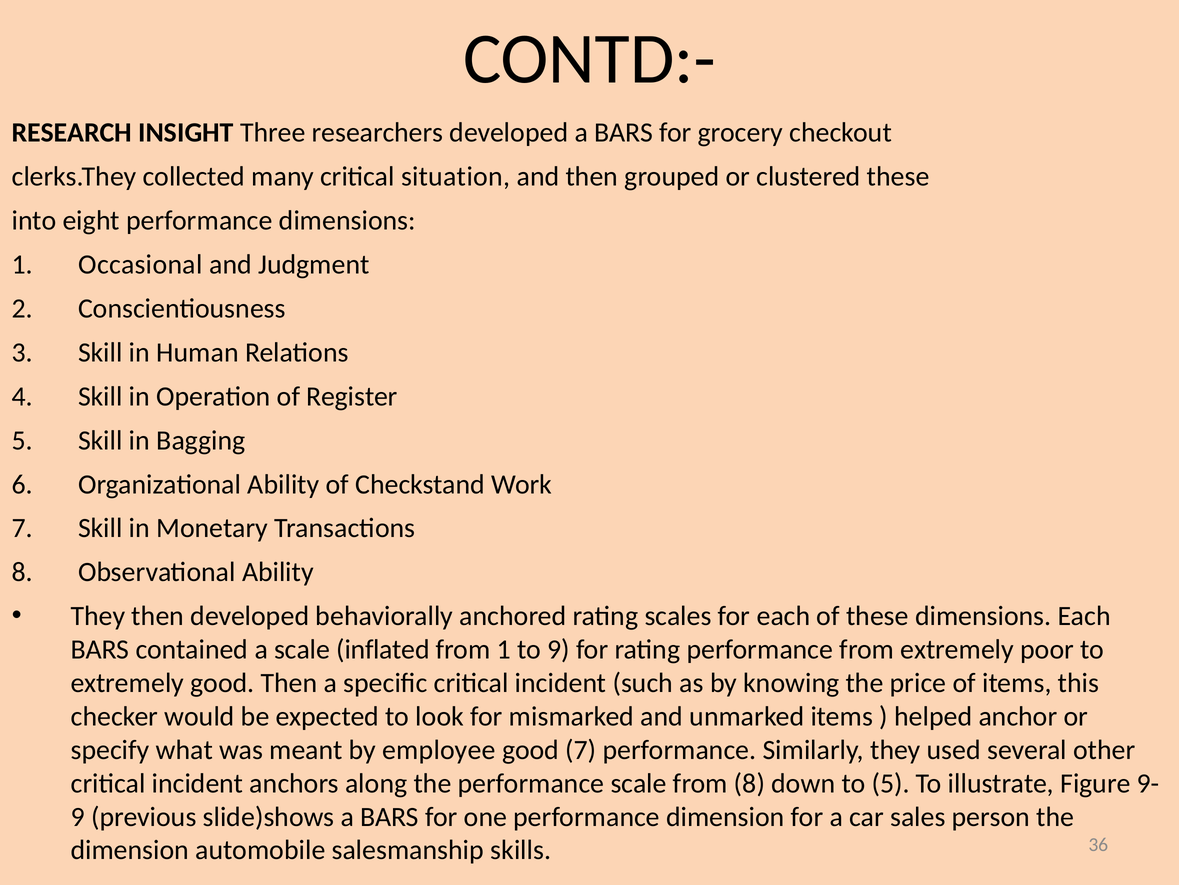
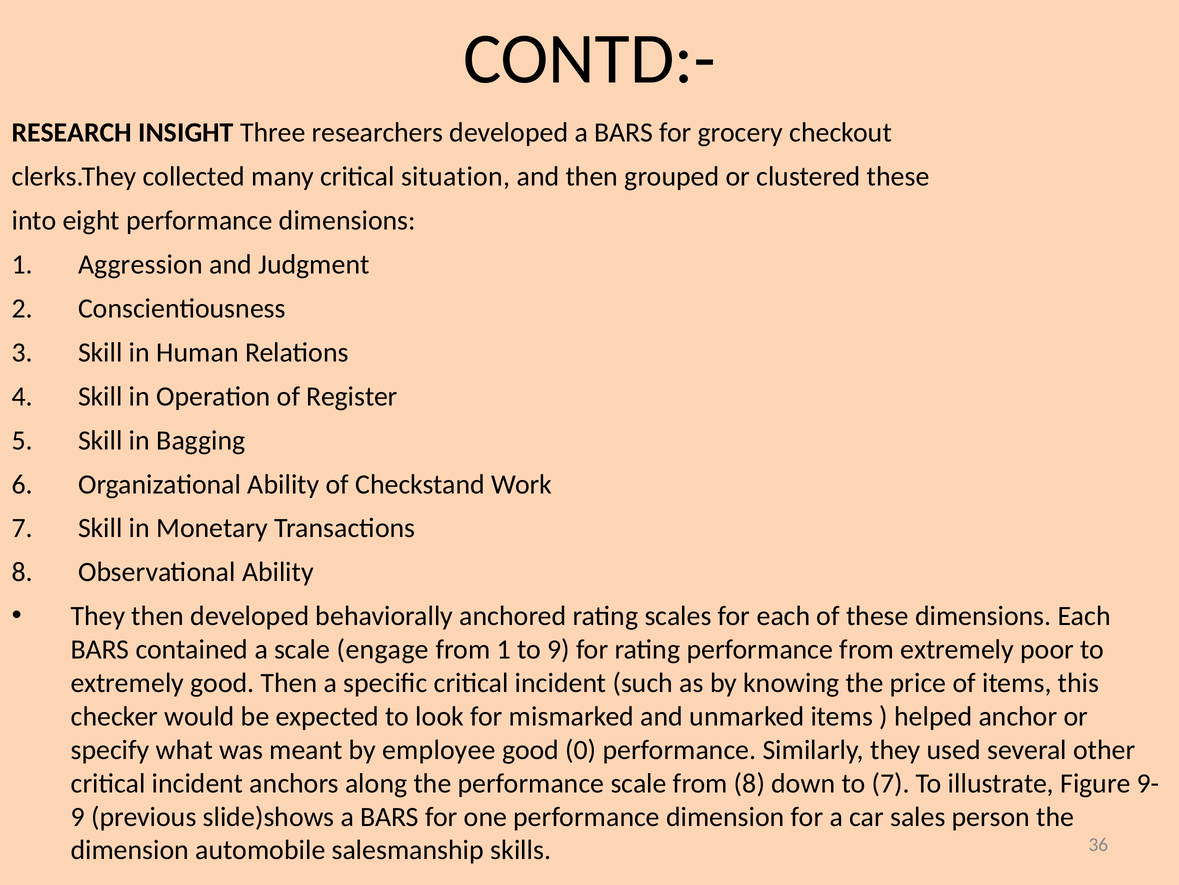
Occasional: Occasional -> Aggression
inflated: inflated -> engage
good 7: 7 -> 0
to 5: 5 -> 7
